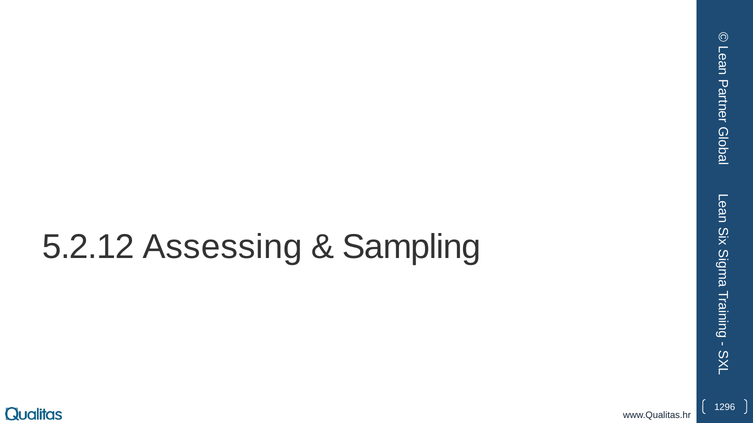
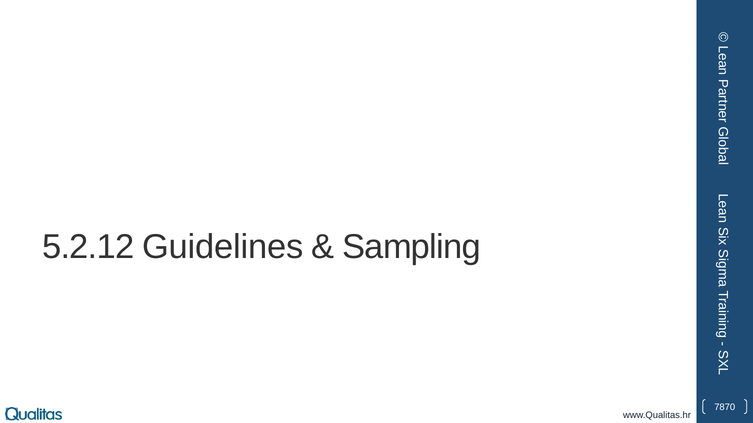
Assessing: Assessing -> Guidelines
1296: 1296 -> 7870
